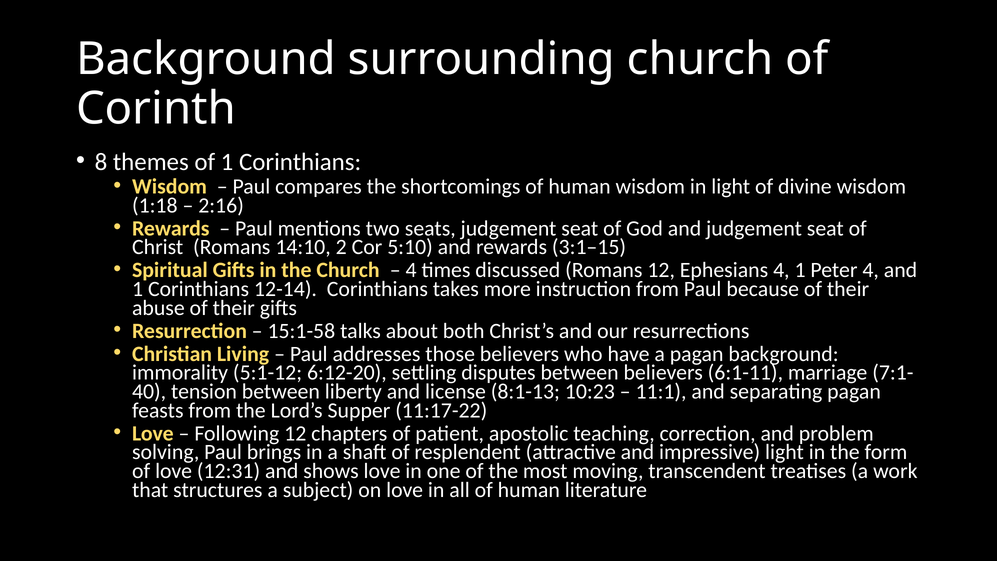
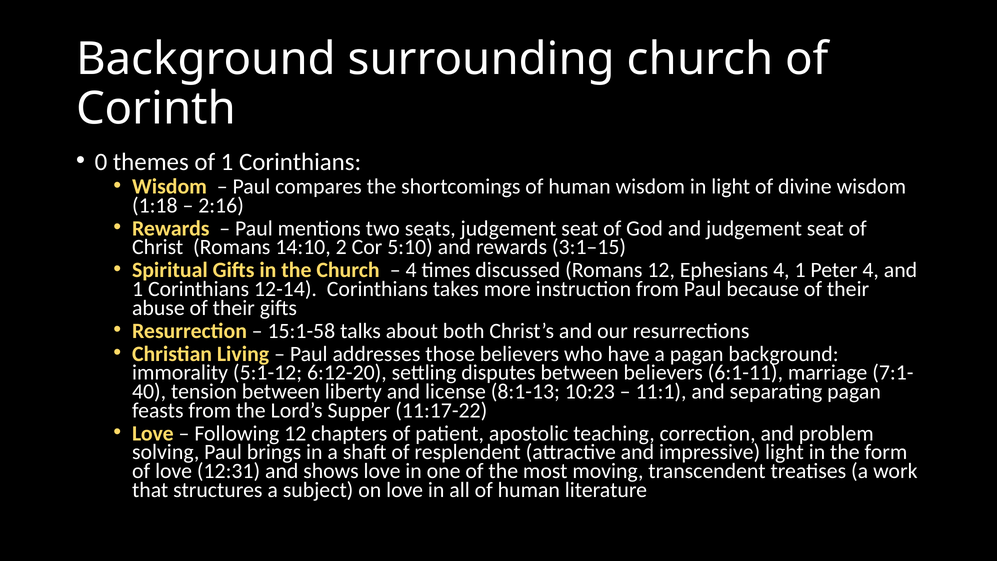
8: 8 -> 0
